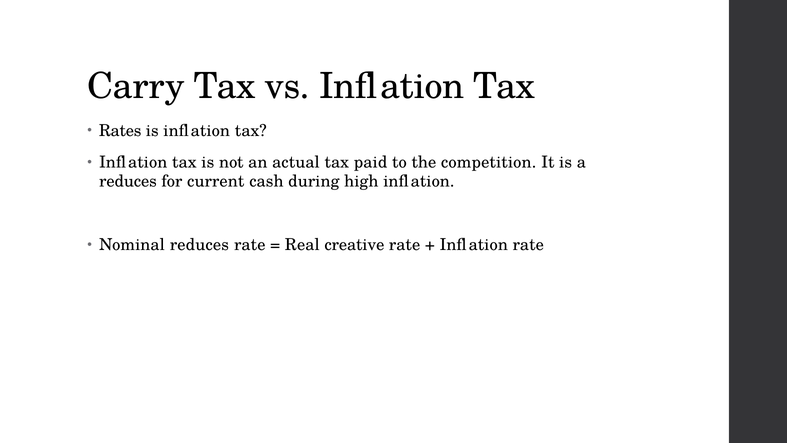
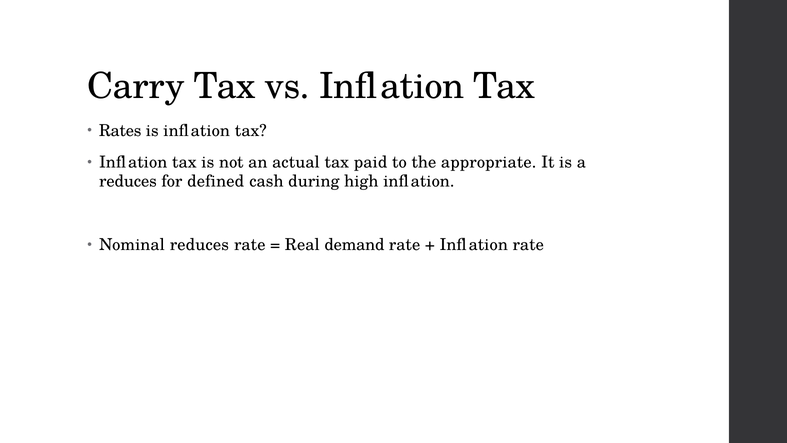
competition: competition -> appropriate
current: current -> defined
creative: creative -> demand
